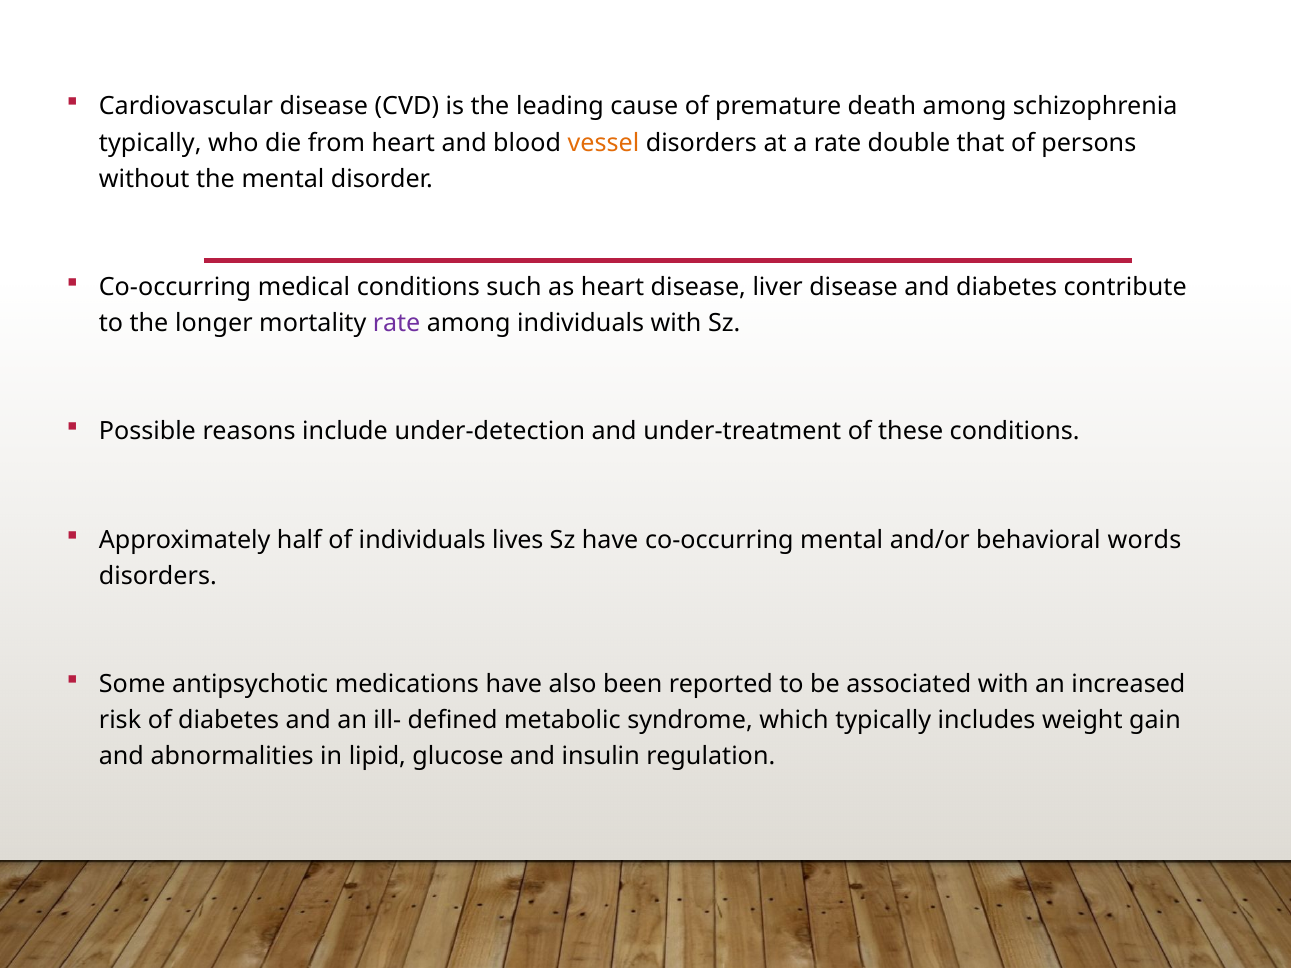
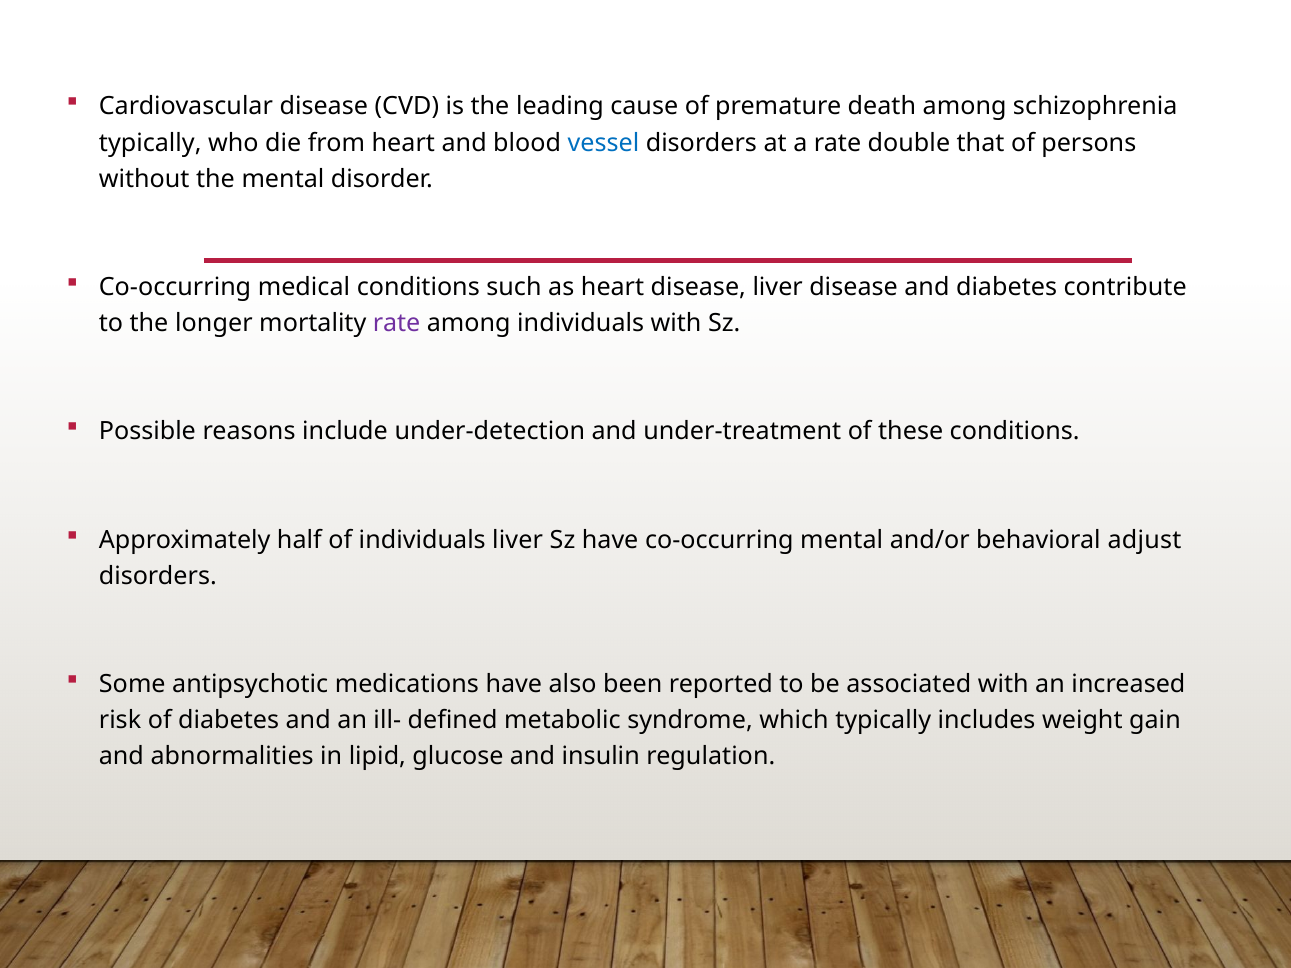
vessel colour: orange -> blue
individuals lives: lives -> liver
words: words -> adjust
